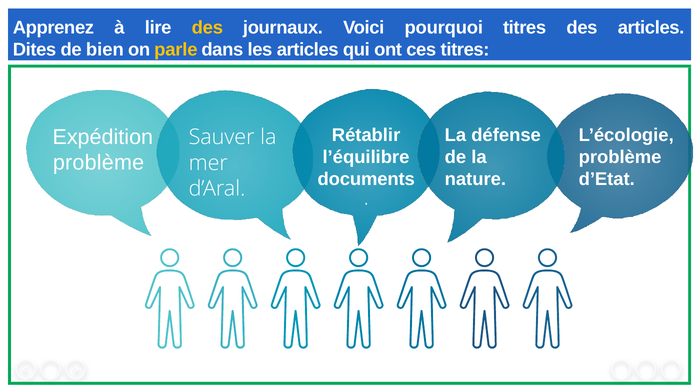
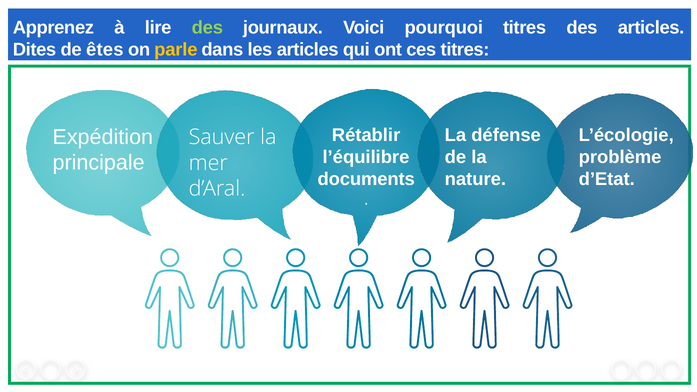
des at (207, 28) colour: yellow -> light green
bien: bien -> êtes
problème at (99, 163): problème -> principale
